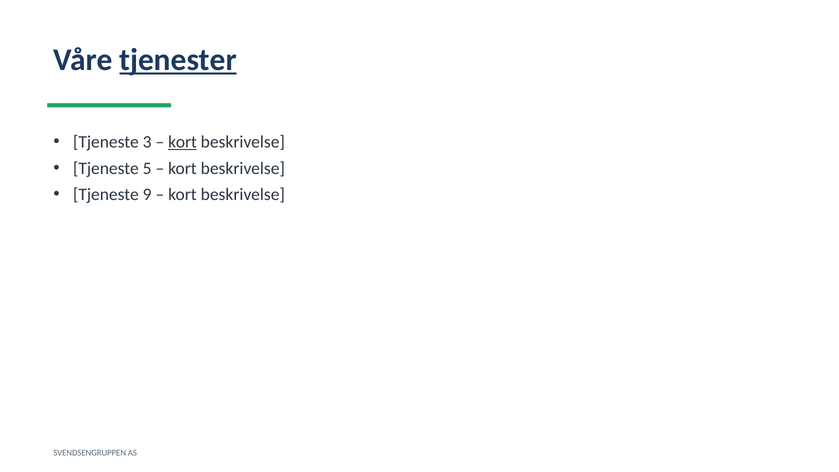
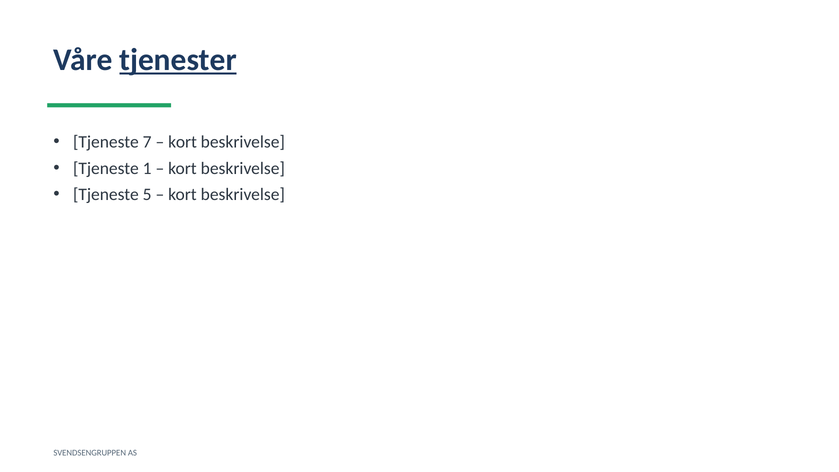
3: 3 -> 7
kort at (183, 142) underline: present -> none
5: 5 -> 1
9: 9 -> 5
